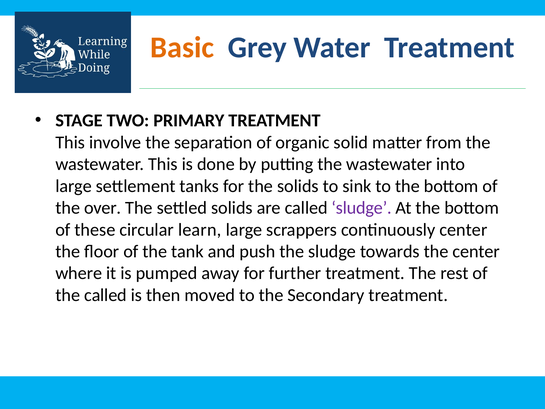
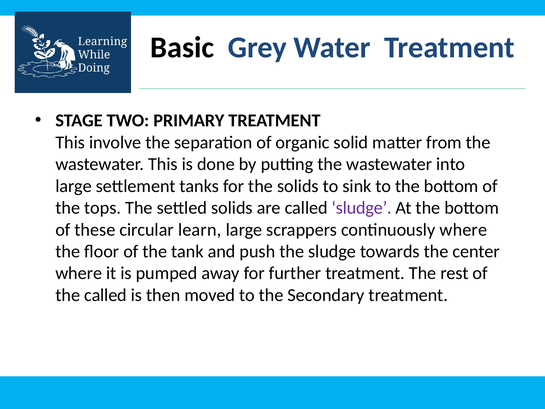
Basic colour: orange -> black
over: over -> tops
continuously center: center -> where
